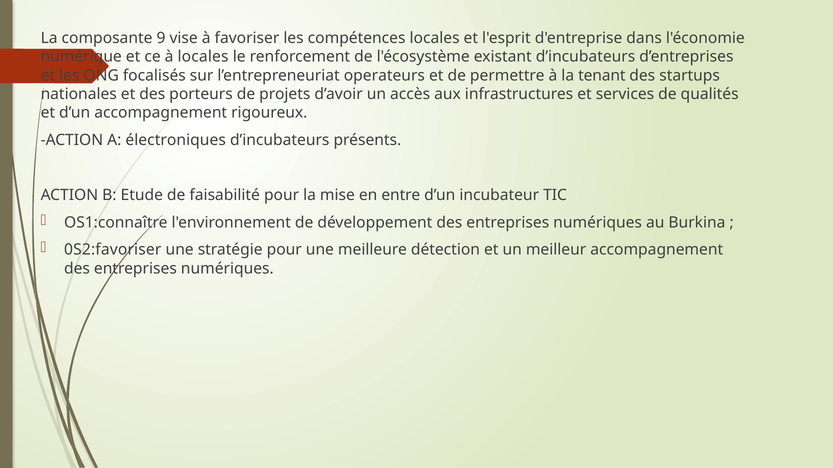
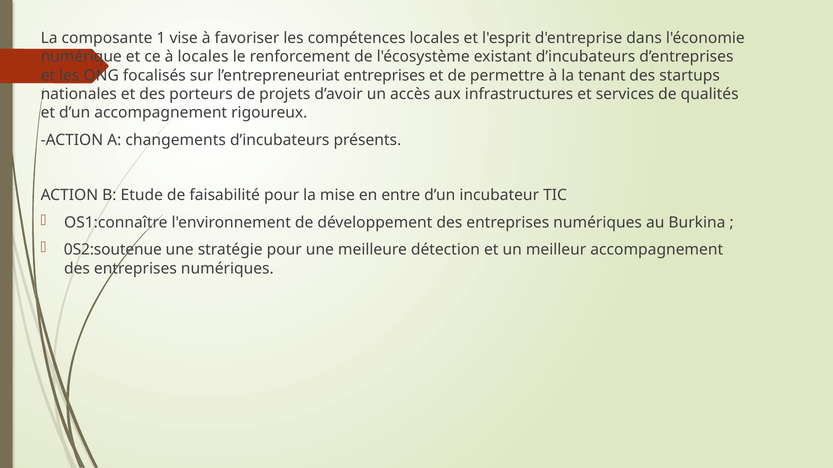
9: 9 -> 1
l’entrepreneuriat operateurs: operateurs -> entreprises
électroniques: électroniques -> changements
0S2:favoriser: 0S2:favoriser -> 0S2:soutenue
